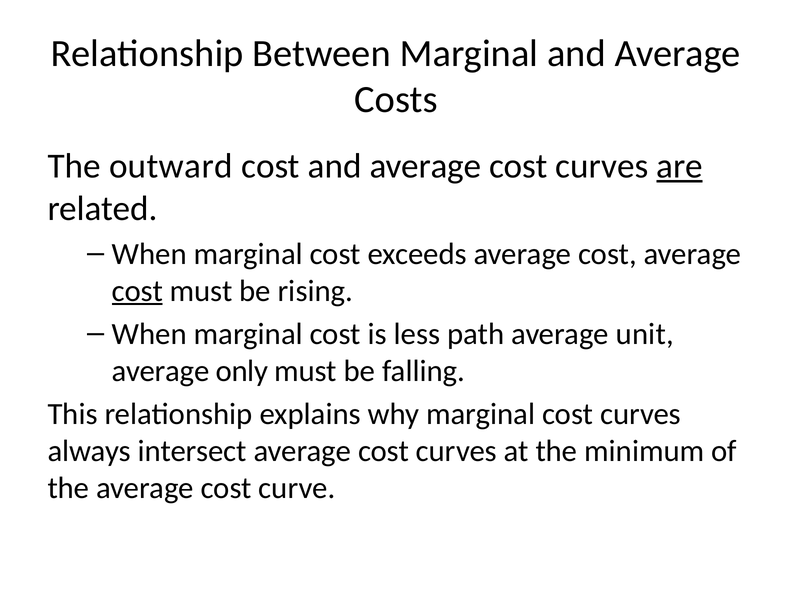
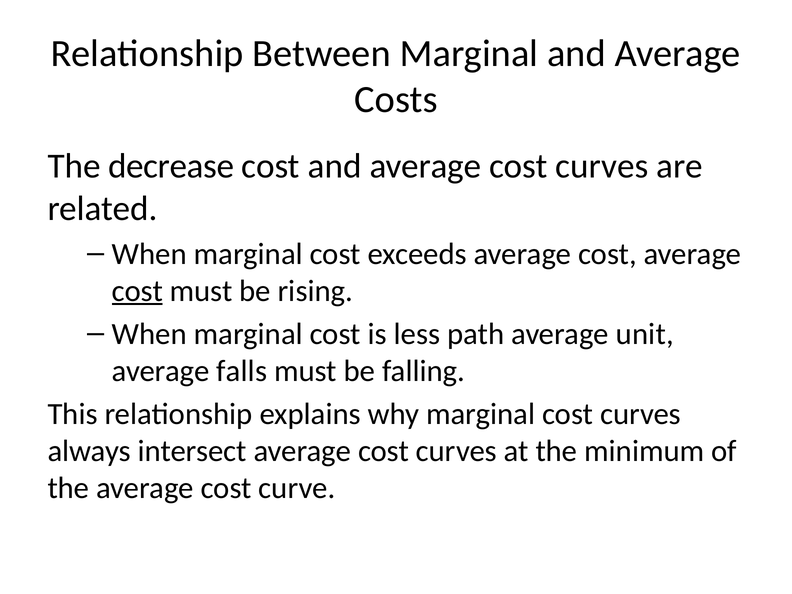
outward: outward -> decrease
are underline: present -> none
only: only -> falls
